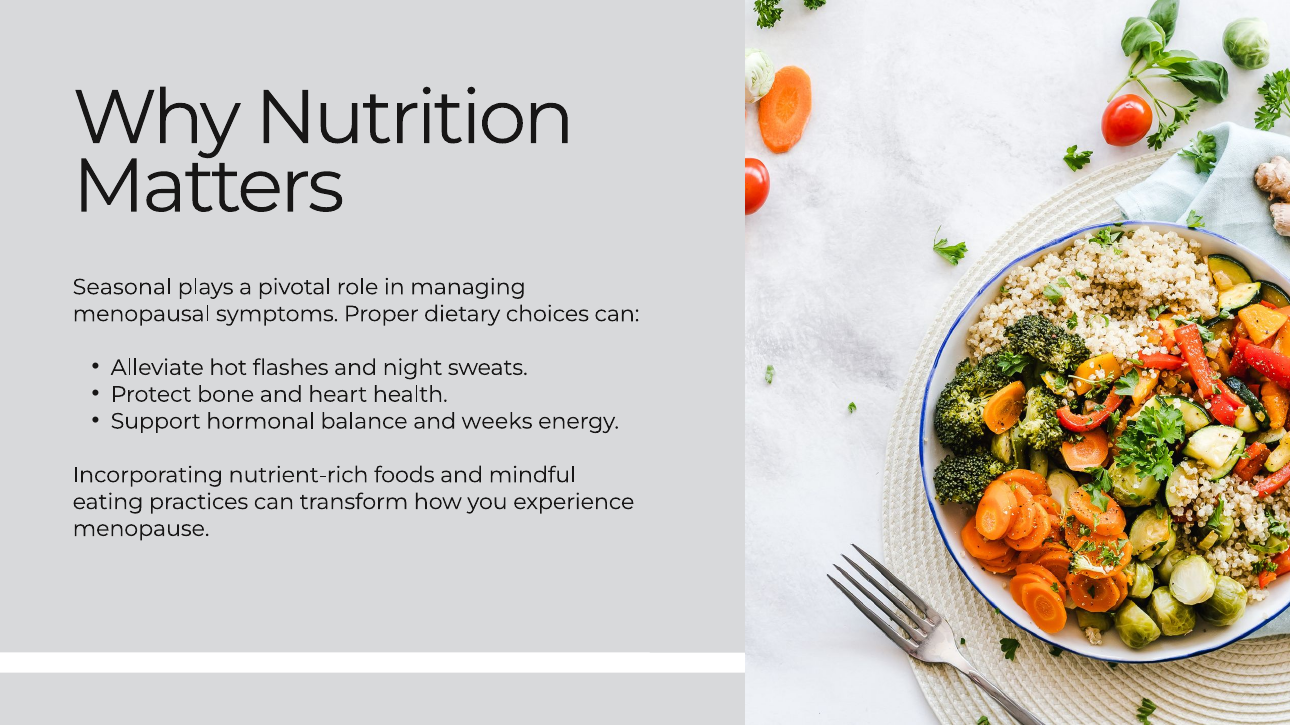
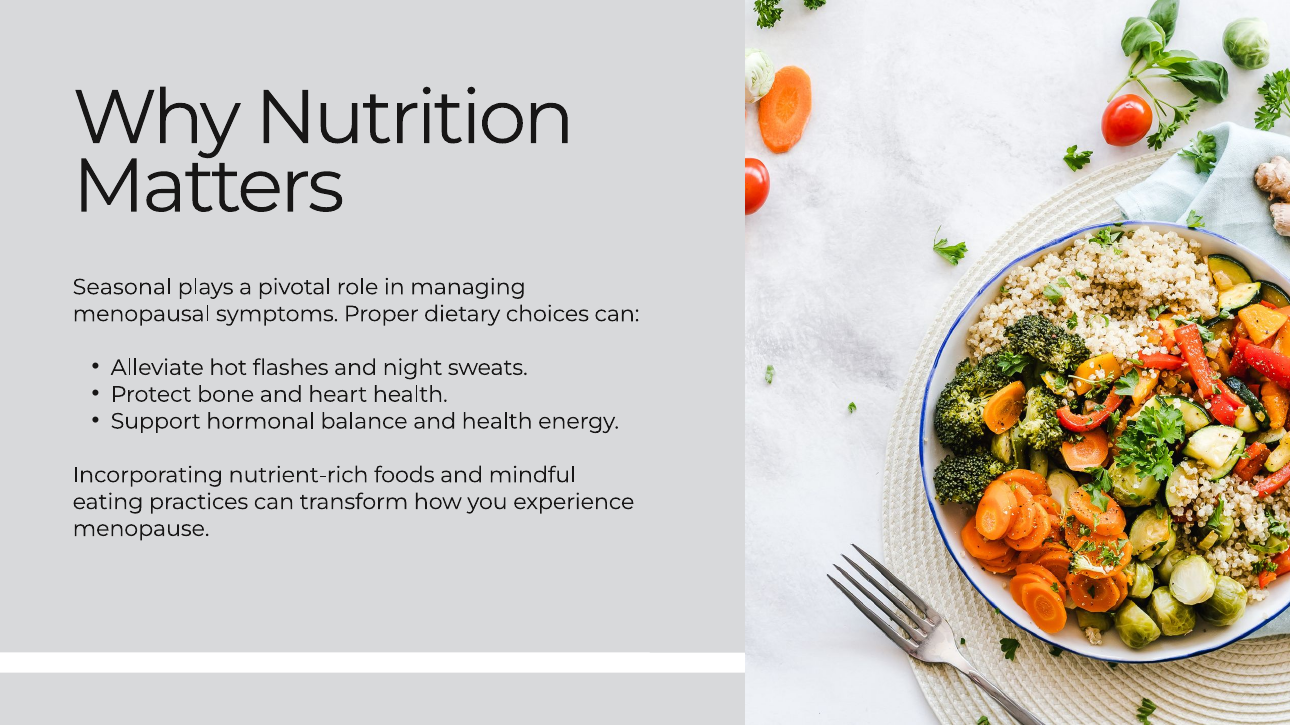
and weeks: weeks -> health
